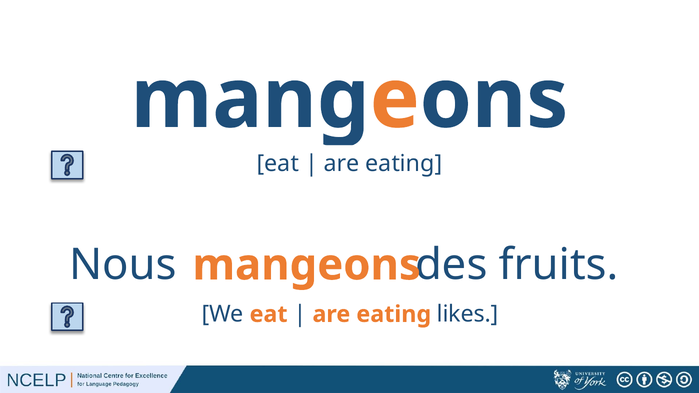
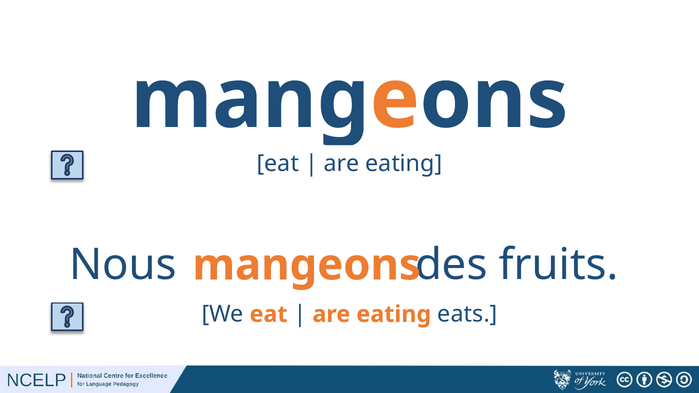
likes: likes -> eats
